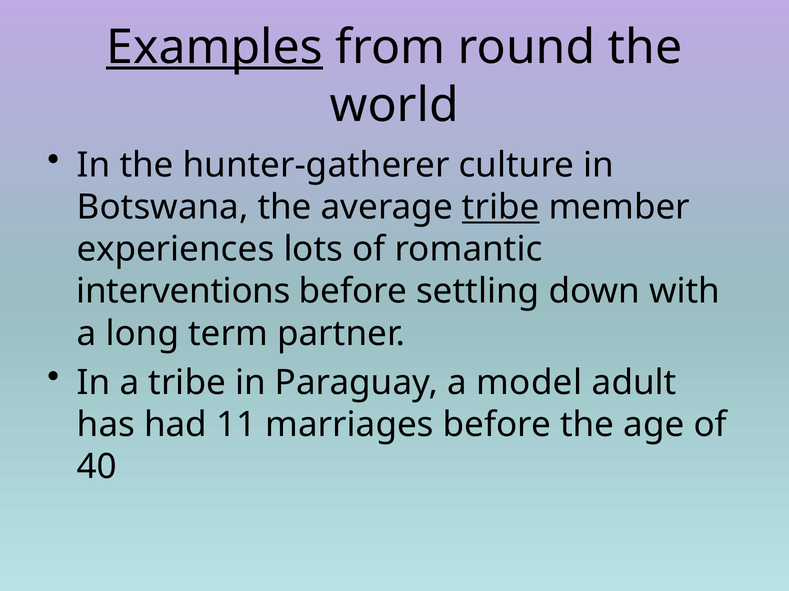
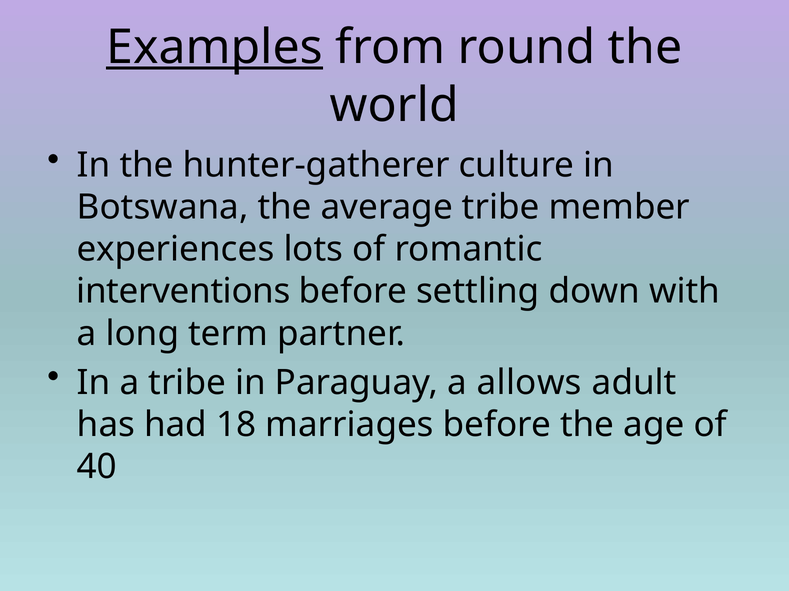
tribe at (501, 208) underline: present -> none
model: model -> allows
11: 11 -> 18
